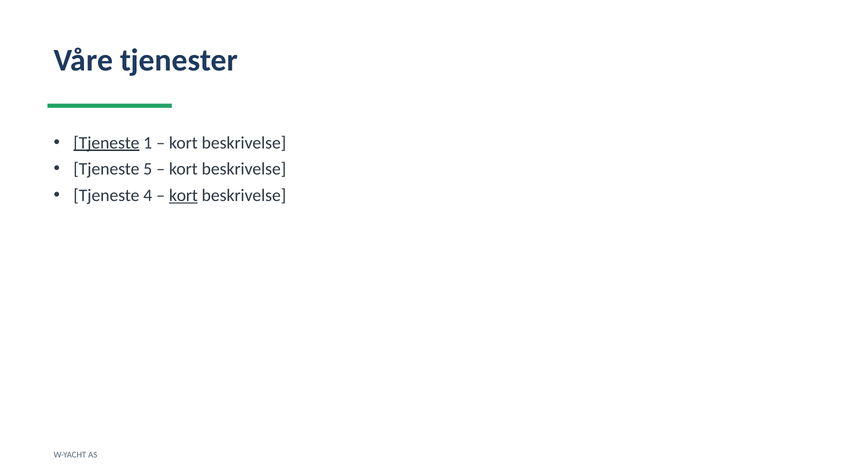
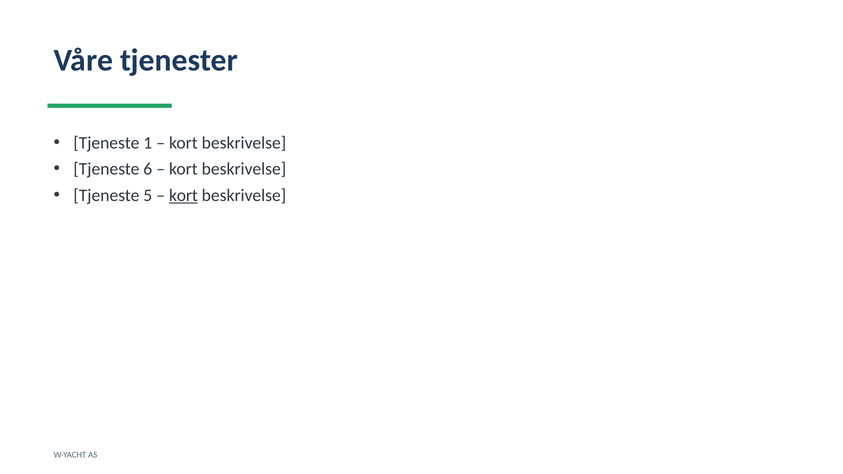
Tjeneste at (106, 143) underline: present -> none
5: 5 -> 6
4: 4 -> 5
